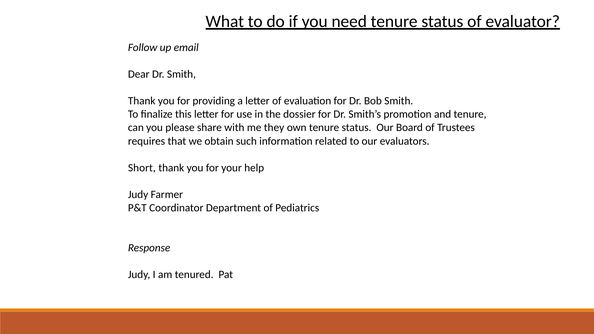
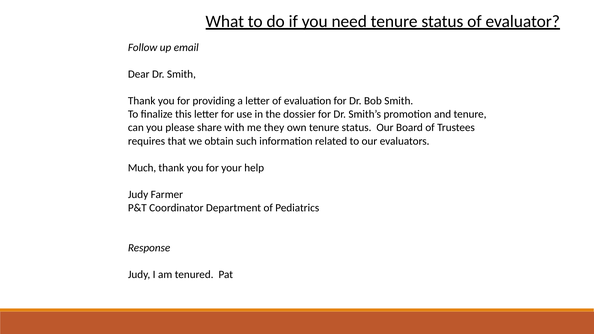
Short: Short -> Much
